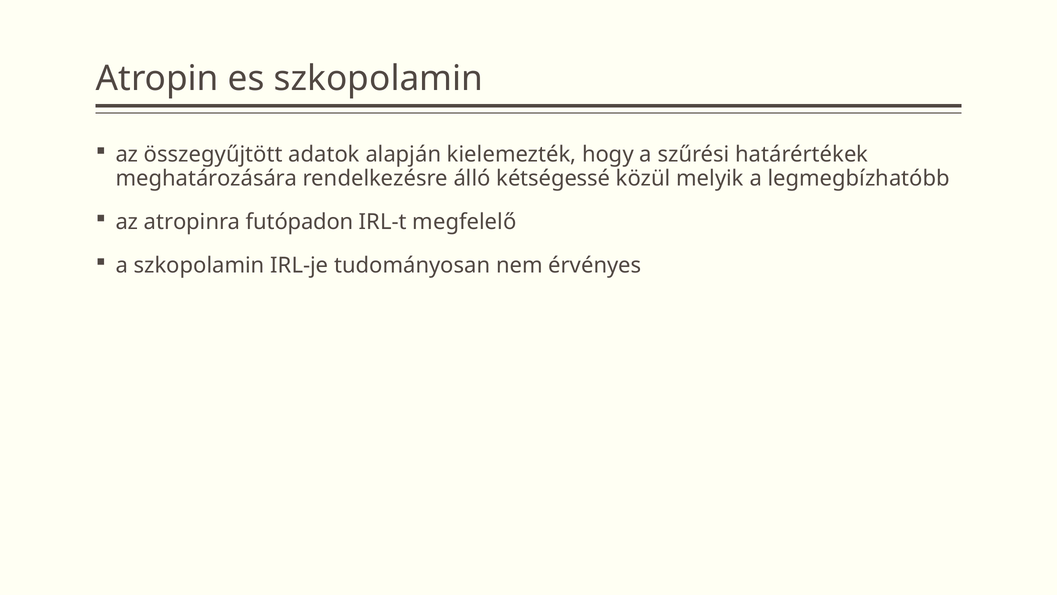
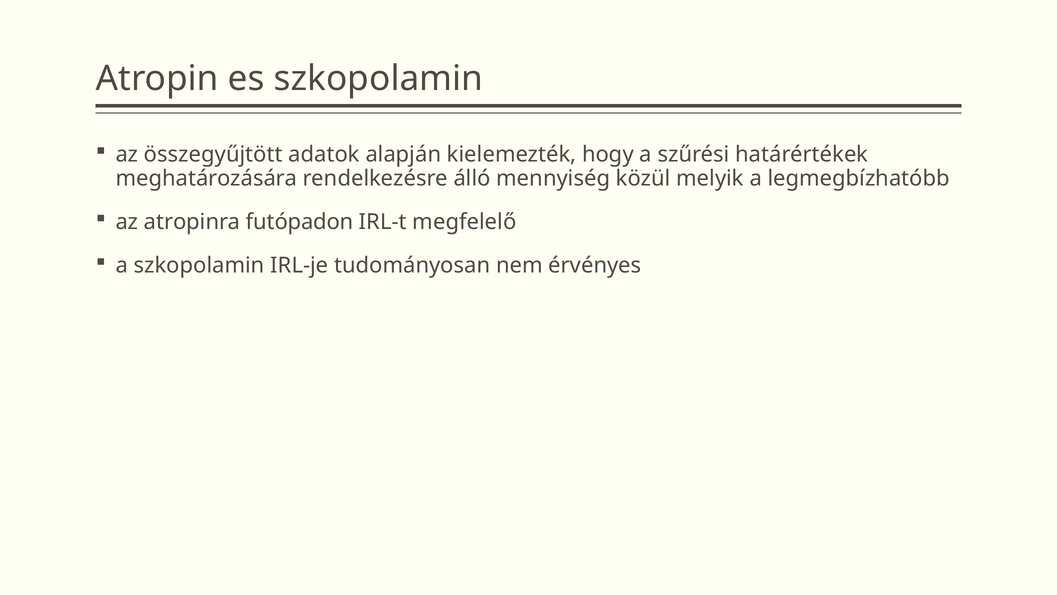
kétségessé: kétségessé -> mennyiség
